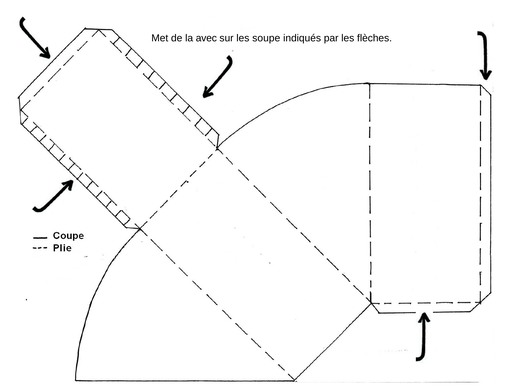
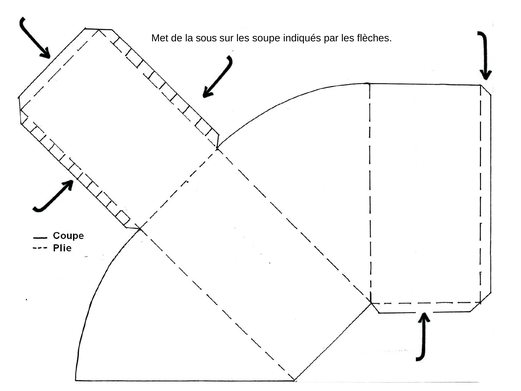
avec: avec -> sous
